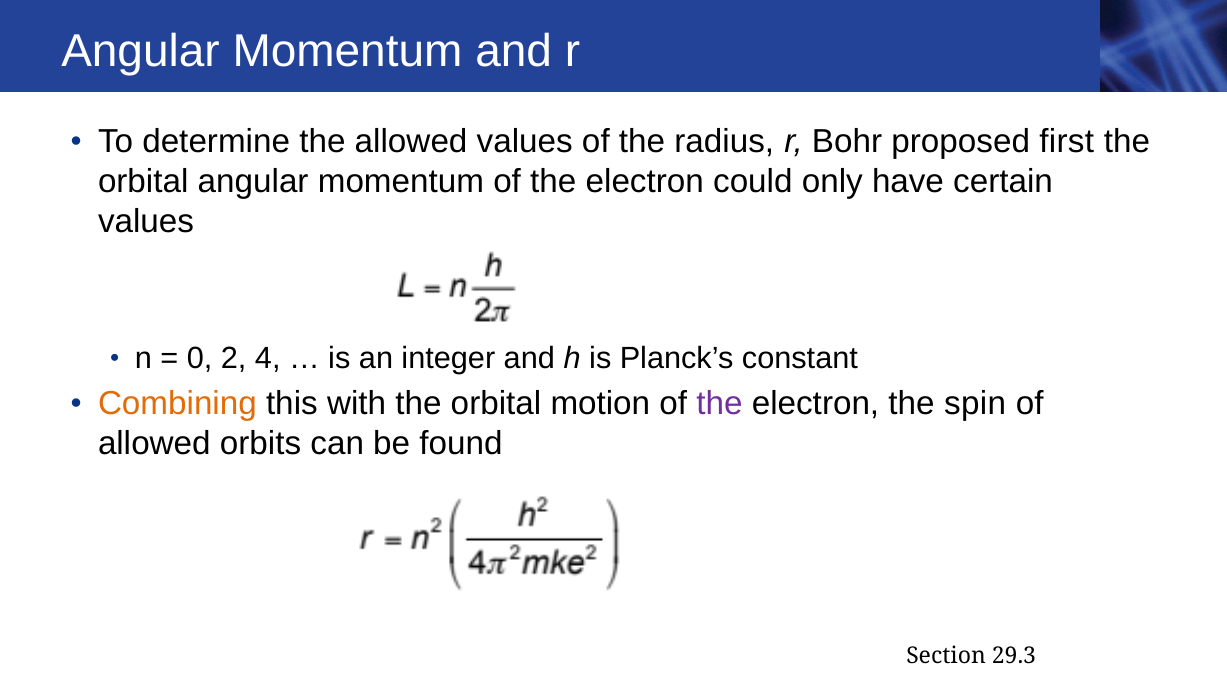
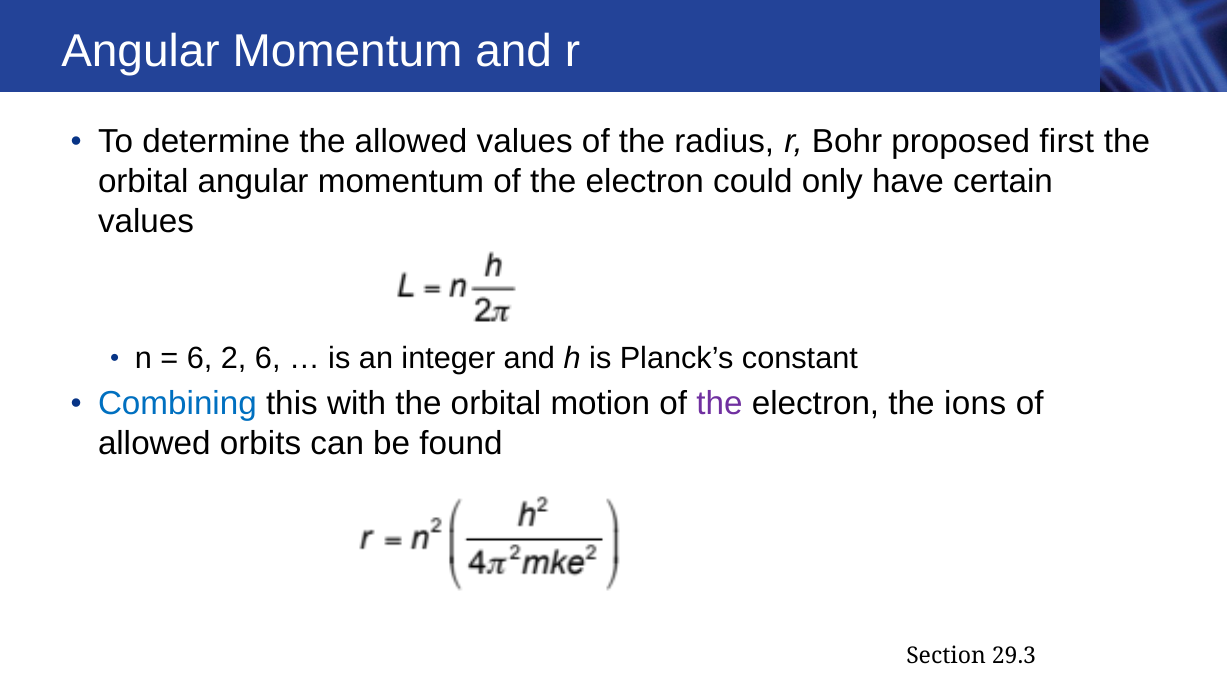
0 at (200, 359): 0 -> 6
2 4: 4 -> 6
Combining colour: orange -> blue
spin: spin -> ions
